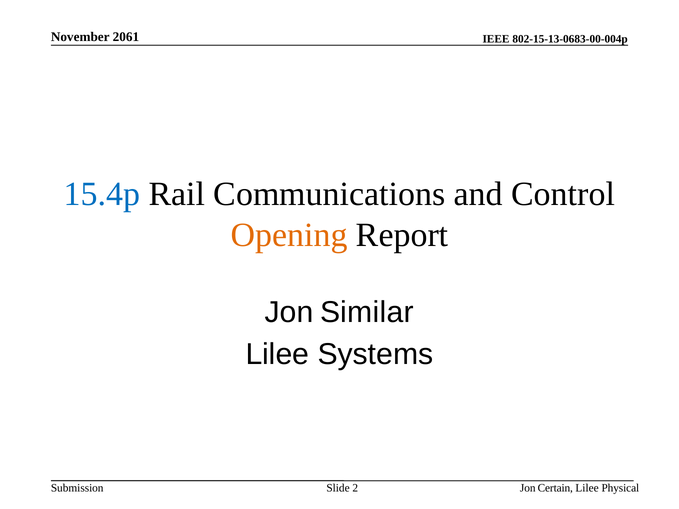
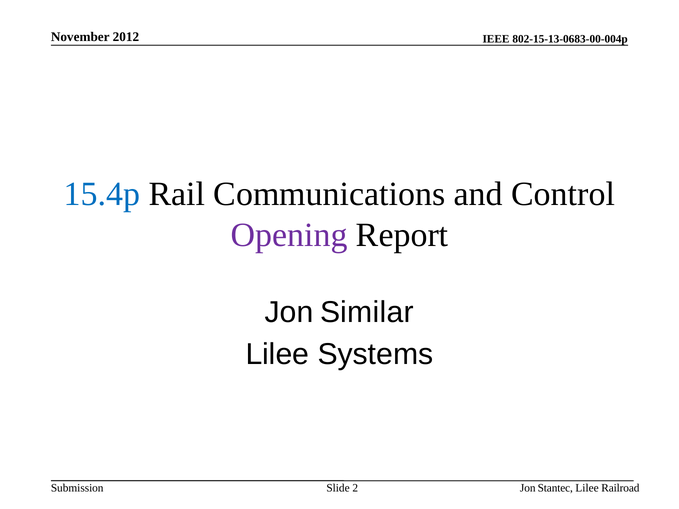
2061: 2061 -> 2012
Opening colour: orange -> purple
Certain: Certain -> Stantec
Physical: Physical -> Railroad
